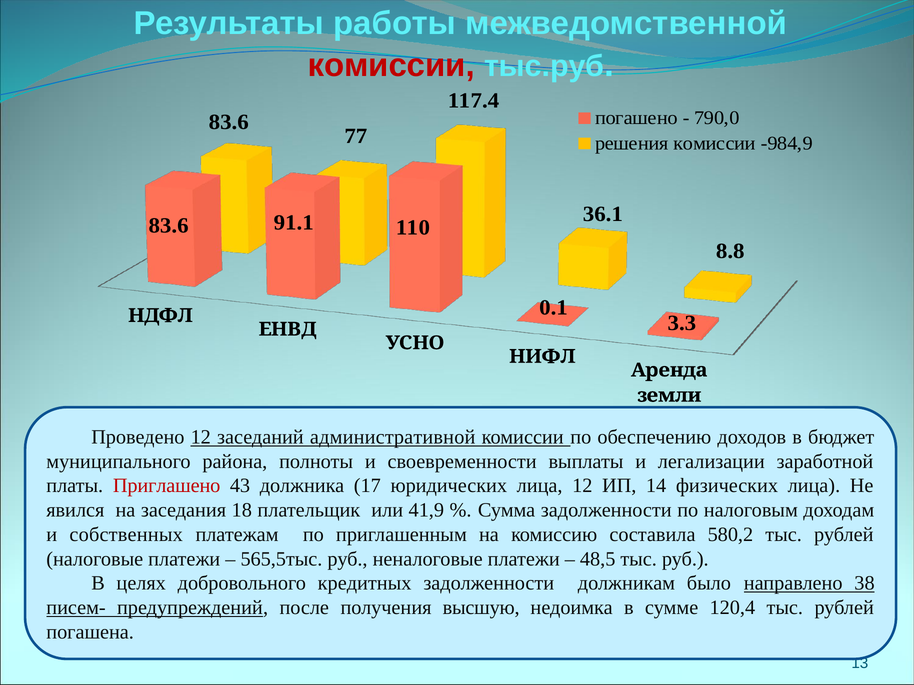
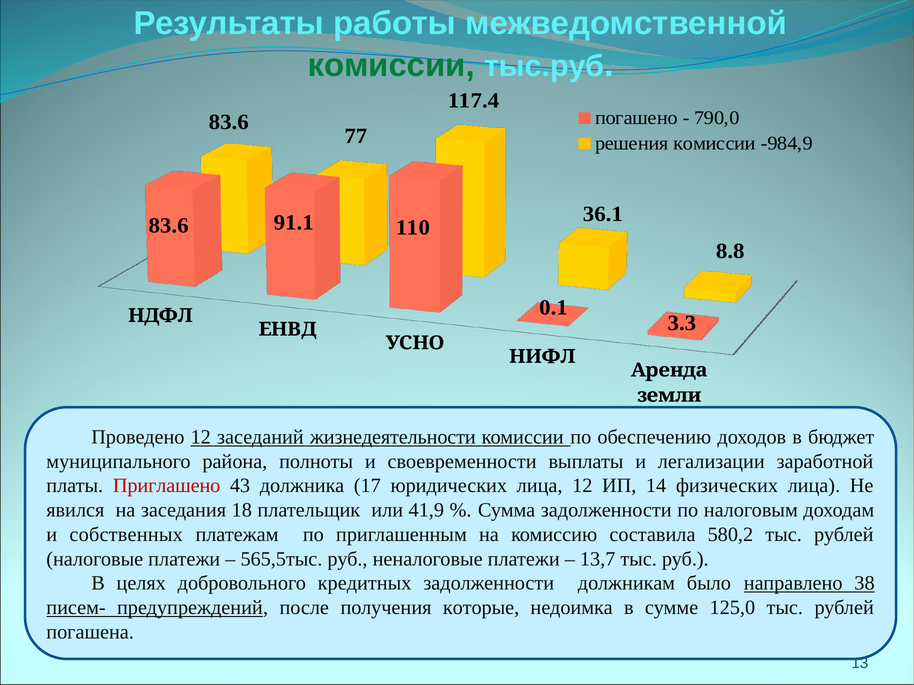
комиссии at (391, 66) colour: red -> green
административной: административной -> жизнедеятельности
48,5: 48,5 -> 13,7
высшую: высшую -> которые
120,4: 120,4 -> 125,0
